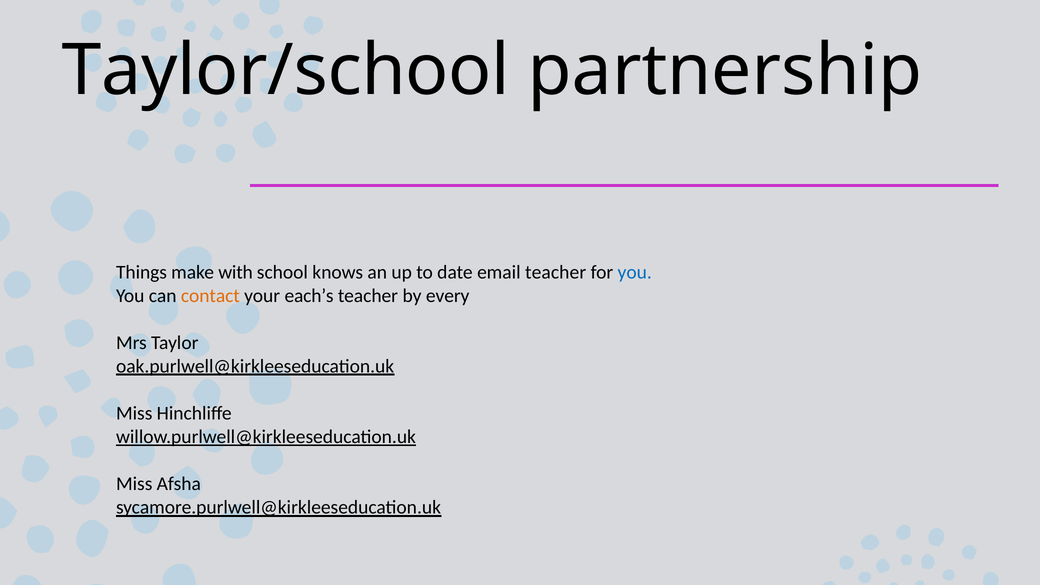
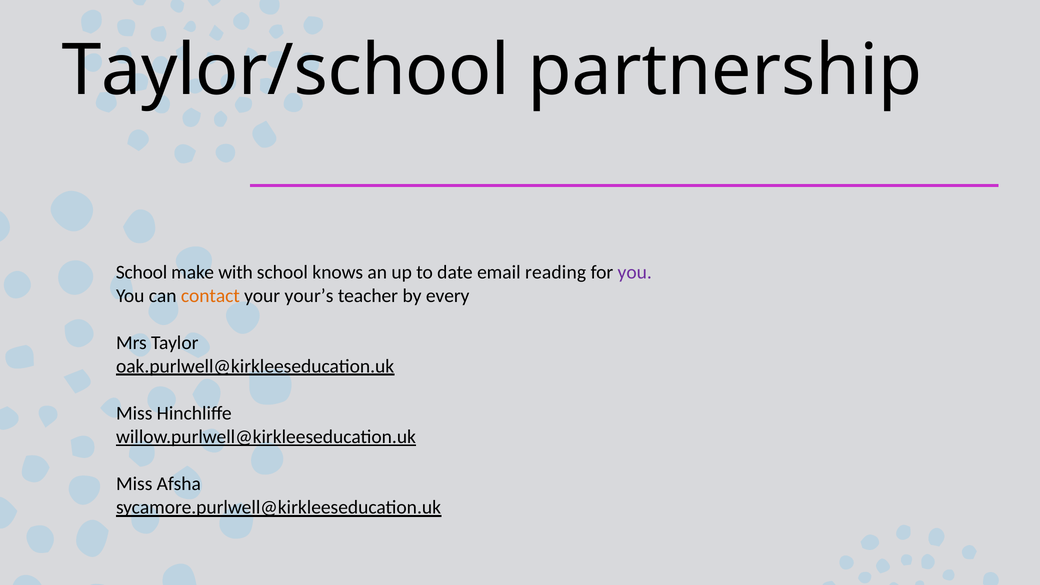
Things at (141, 273): Things -> School
email teacher: teacher -> reading
you at (635, 273) colour: blue -> purple
each’s: each’s -> your’s
